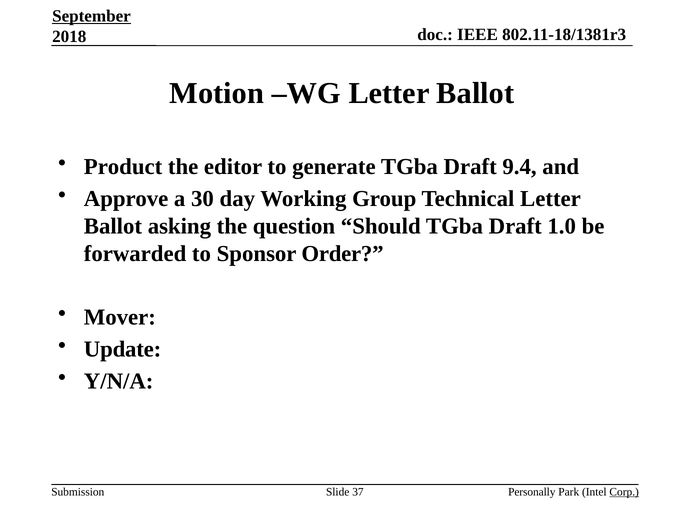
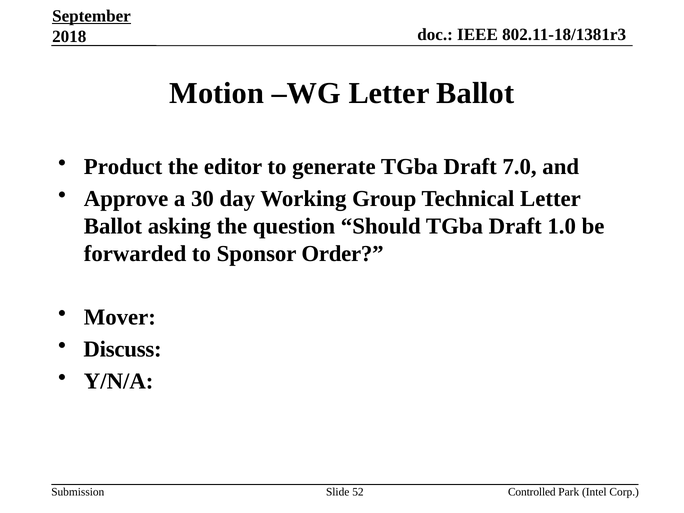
9.4: 9.4 -> 7.0
Update: Update -> Discuss
37: 37 -> 52
Personally: Personally -> Controlled
Corp underline: present -> none
